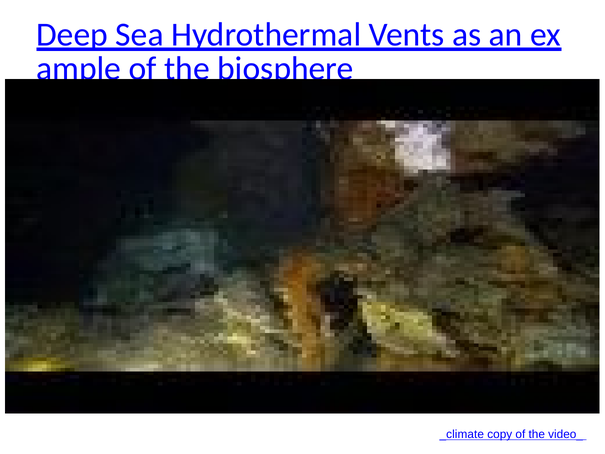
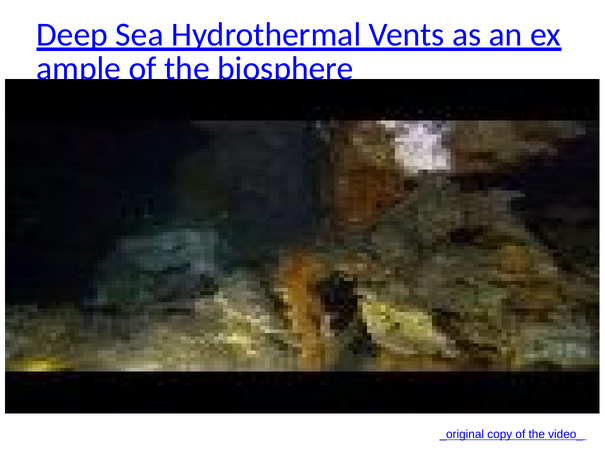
_climate: _climate -> _original
